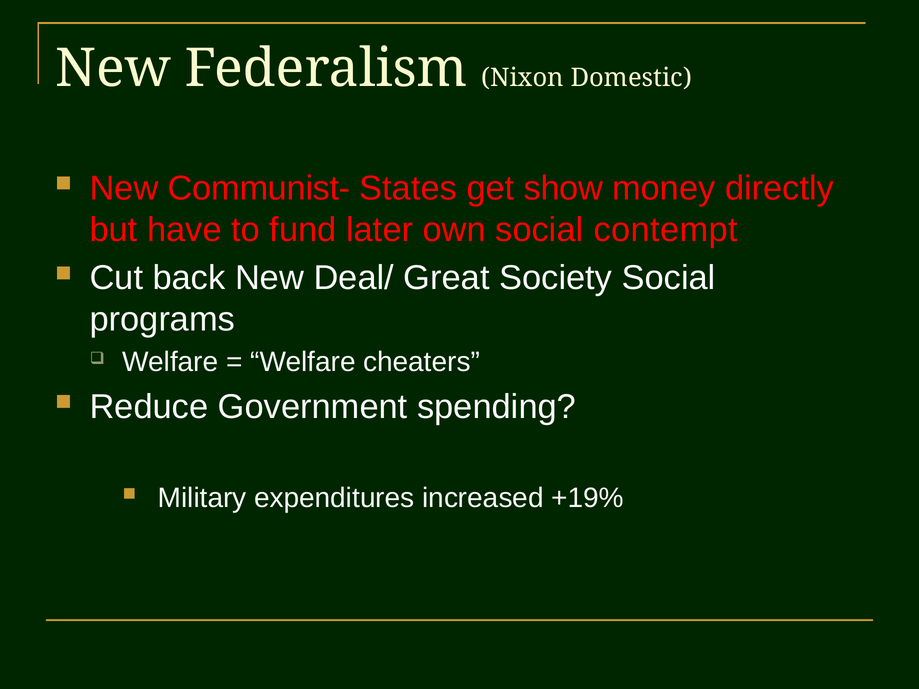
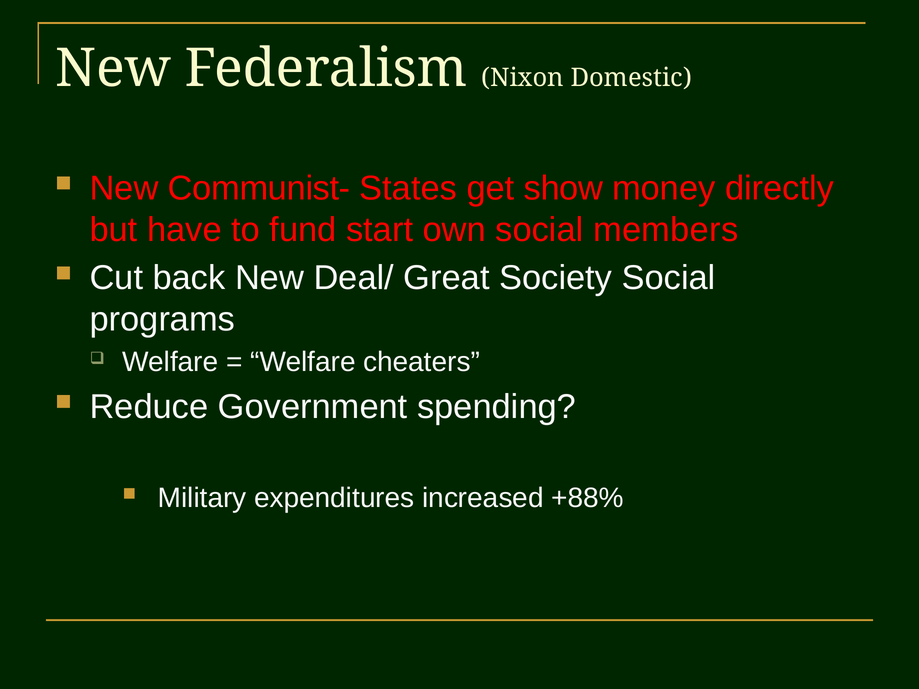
later: later -> start
contempt: contempt -> members
+19%: +19% -> +88%
